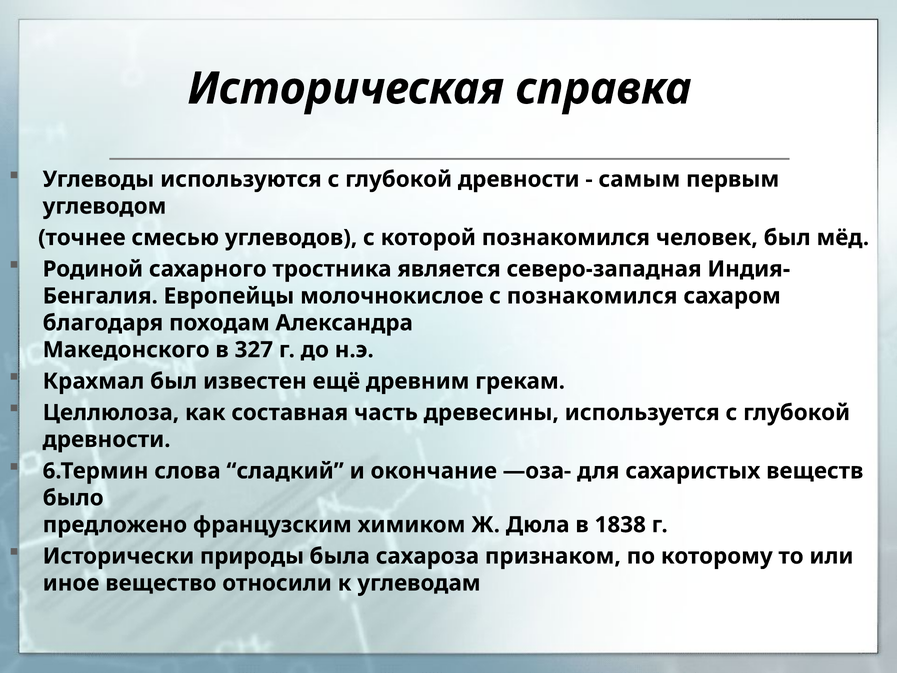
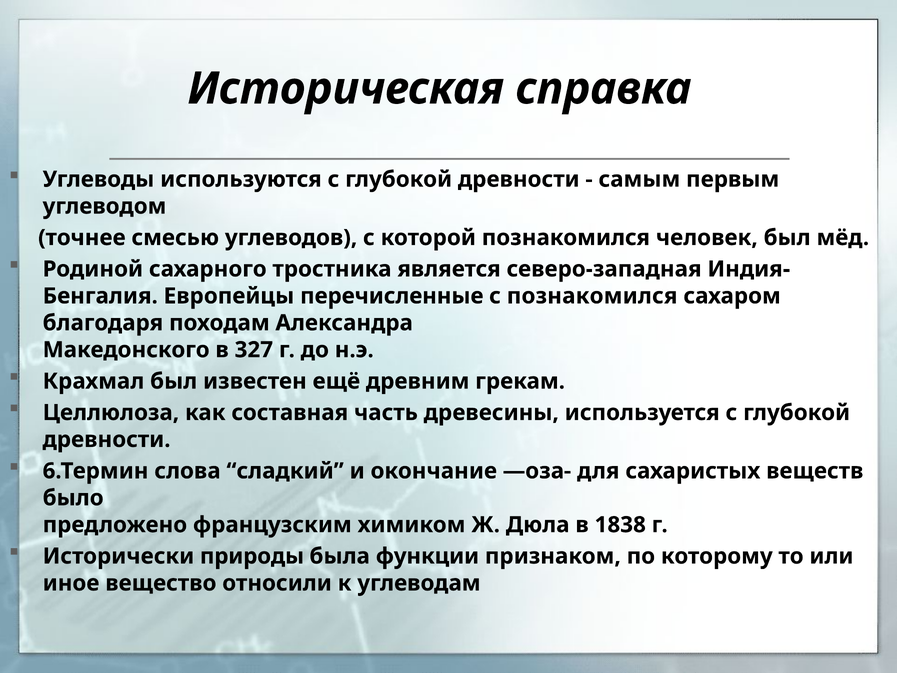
молочнокислое: молочнокислое -> перечисленные
сахароза: сахароза -> функции
